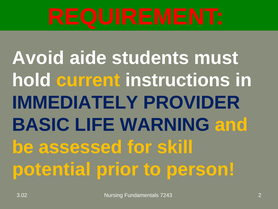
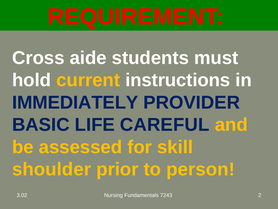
Avoid: Avoid -> Cross
WARNING: WARNING -> CAREFUL
potential: potential -> shoulder
